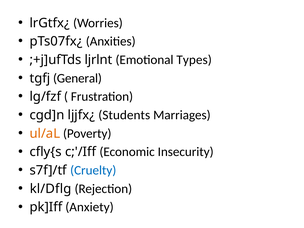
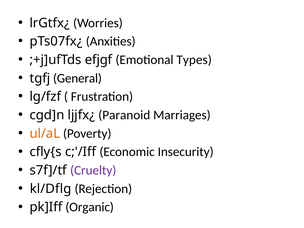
ljrlnt: ljrlnt -> efjgf
Students: Students -> Paranoid
Cruelty colour: blue -> purple
Anxiety: Anxiety -> Organic
